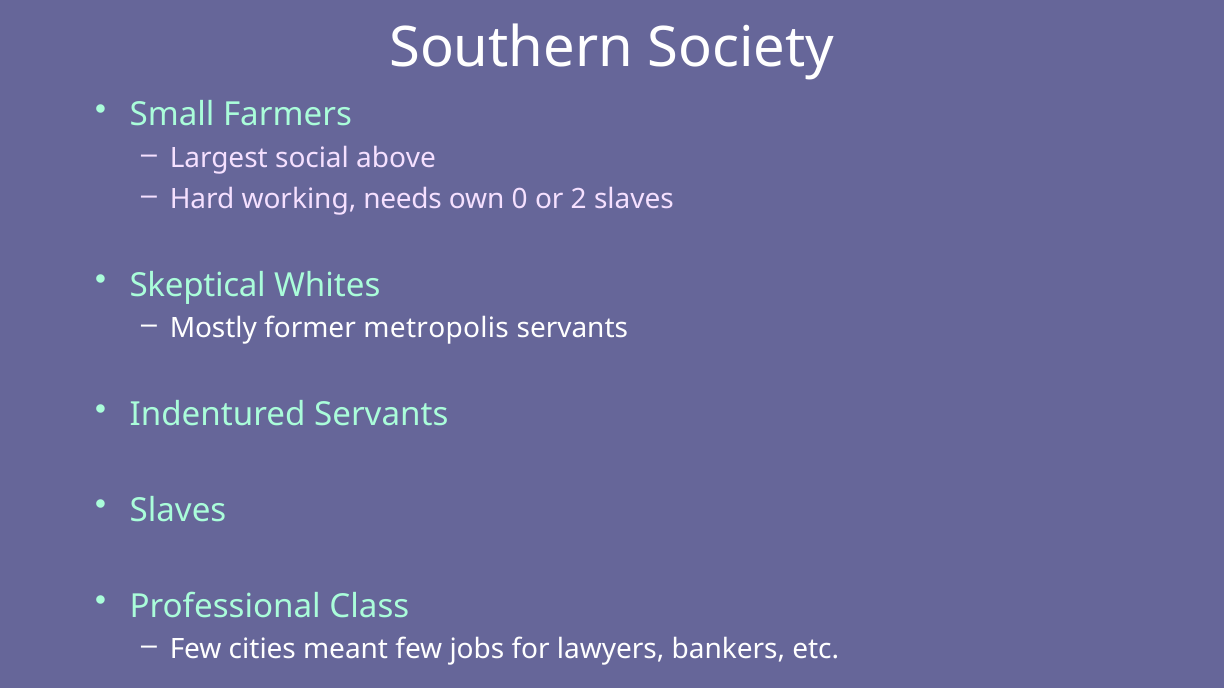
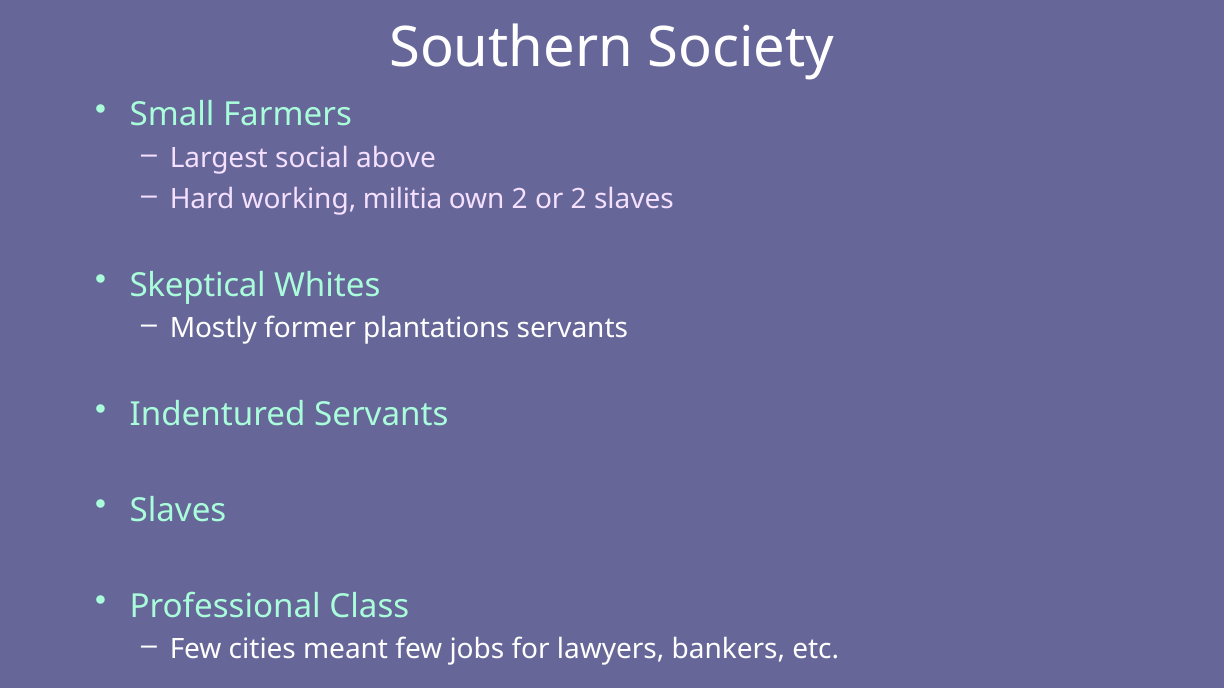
needs: needs -> militia
own 0: 0 -> 2
metropolis: metropolis -> plantations
